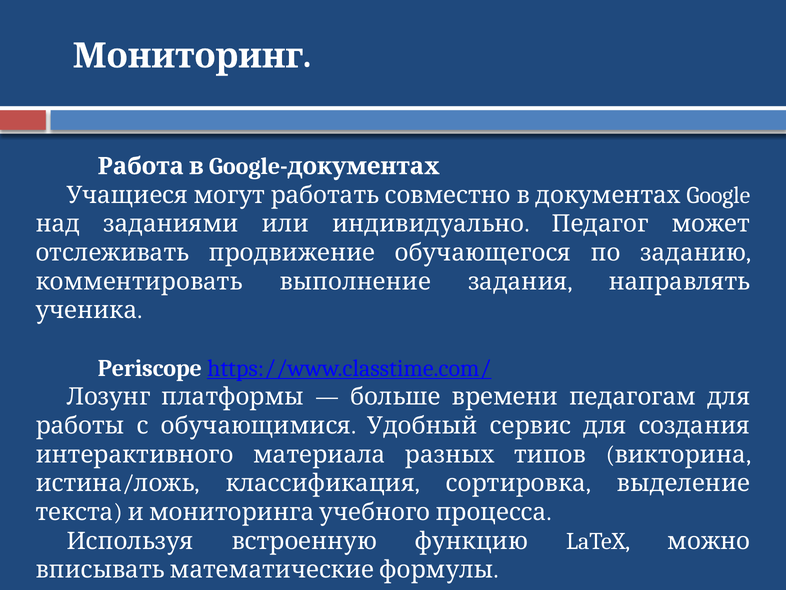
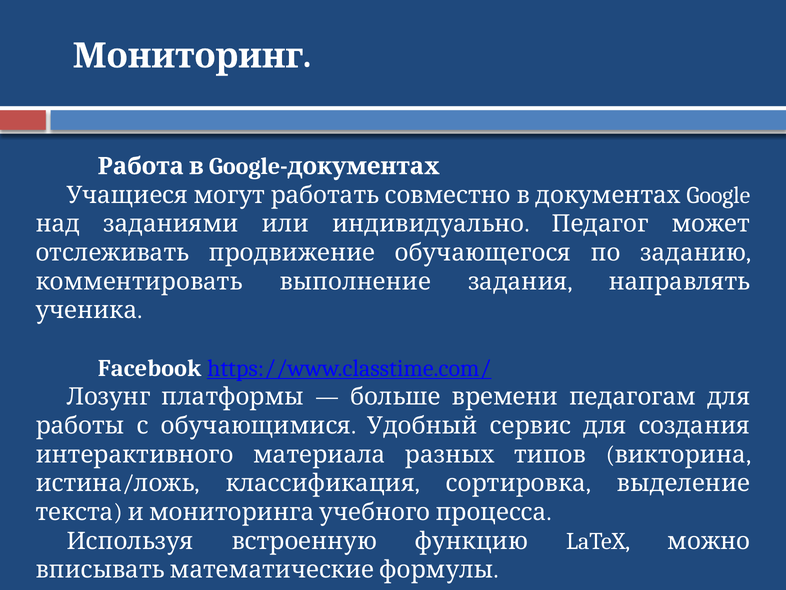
Periscope: Periscope -> Facebook
